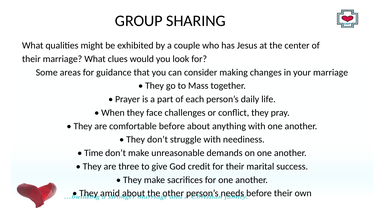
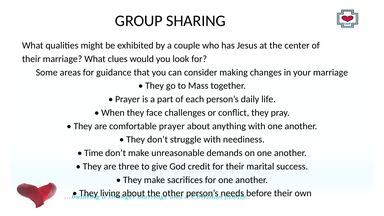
comfortable before: before -> prayer
amid: amid -> living
